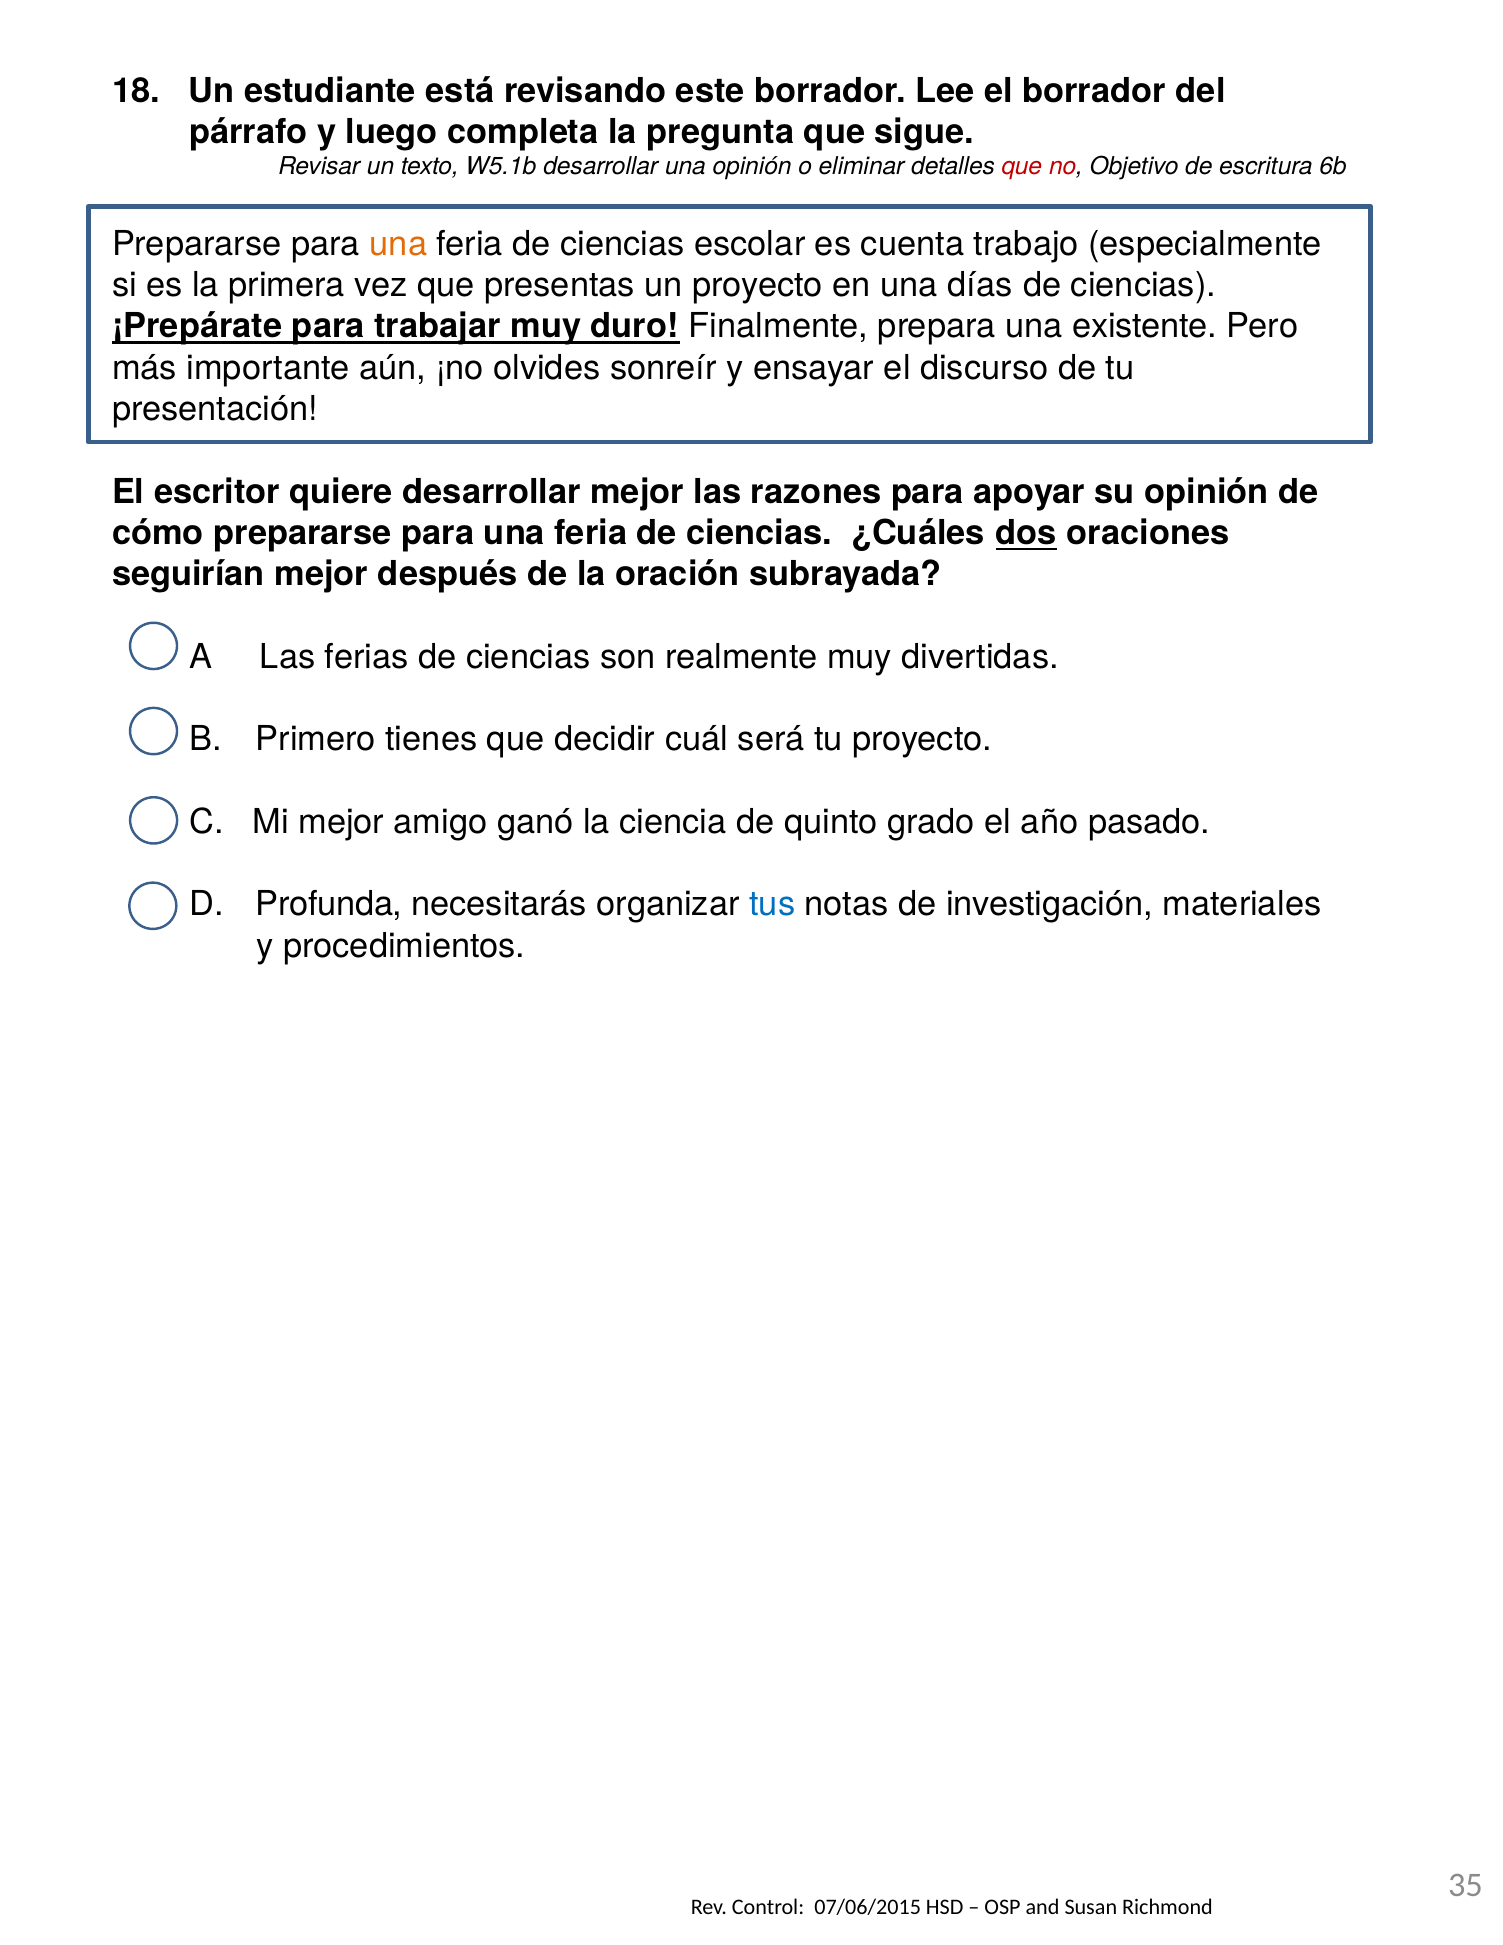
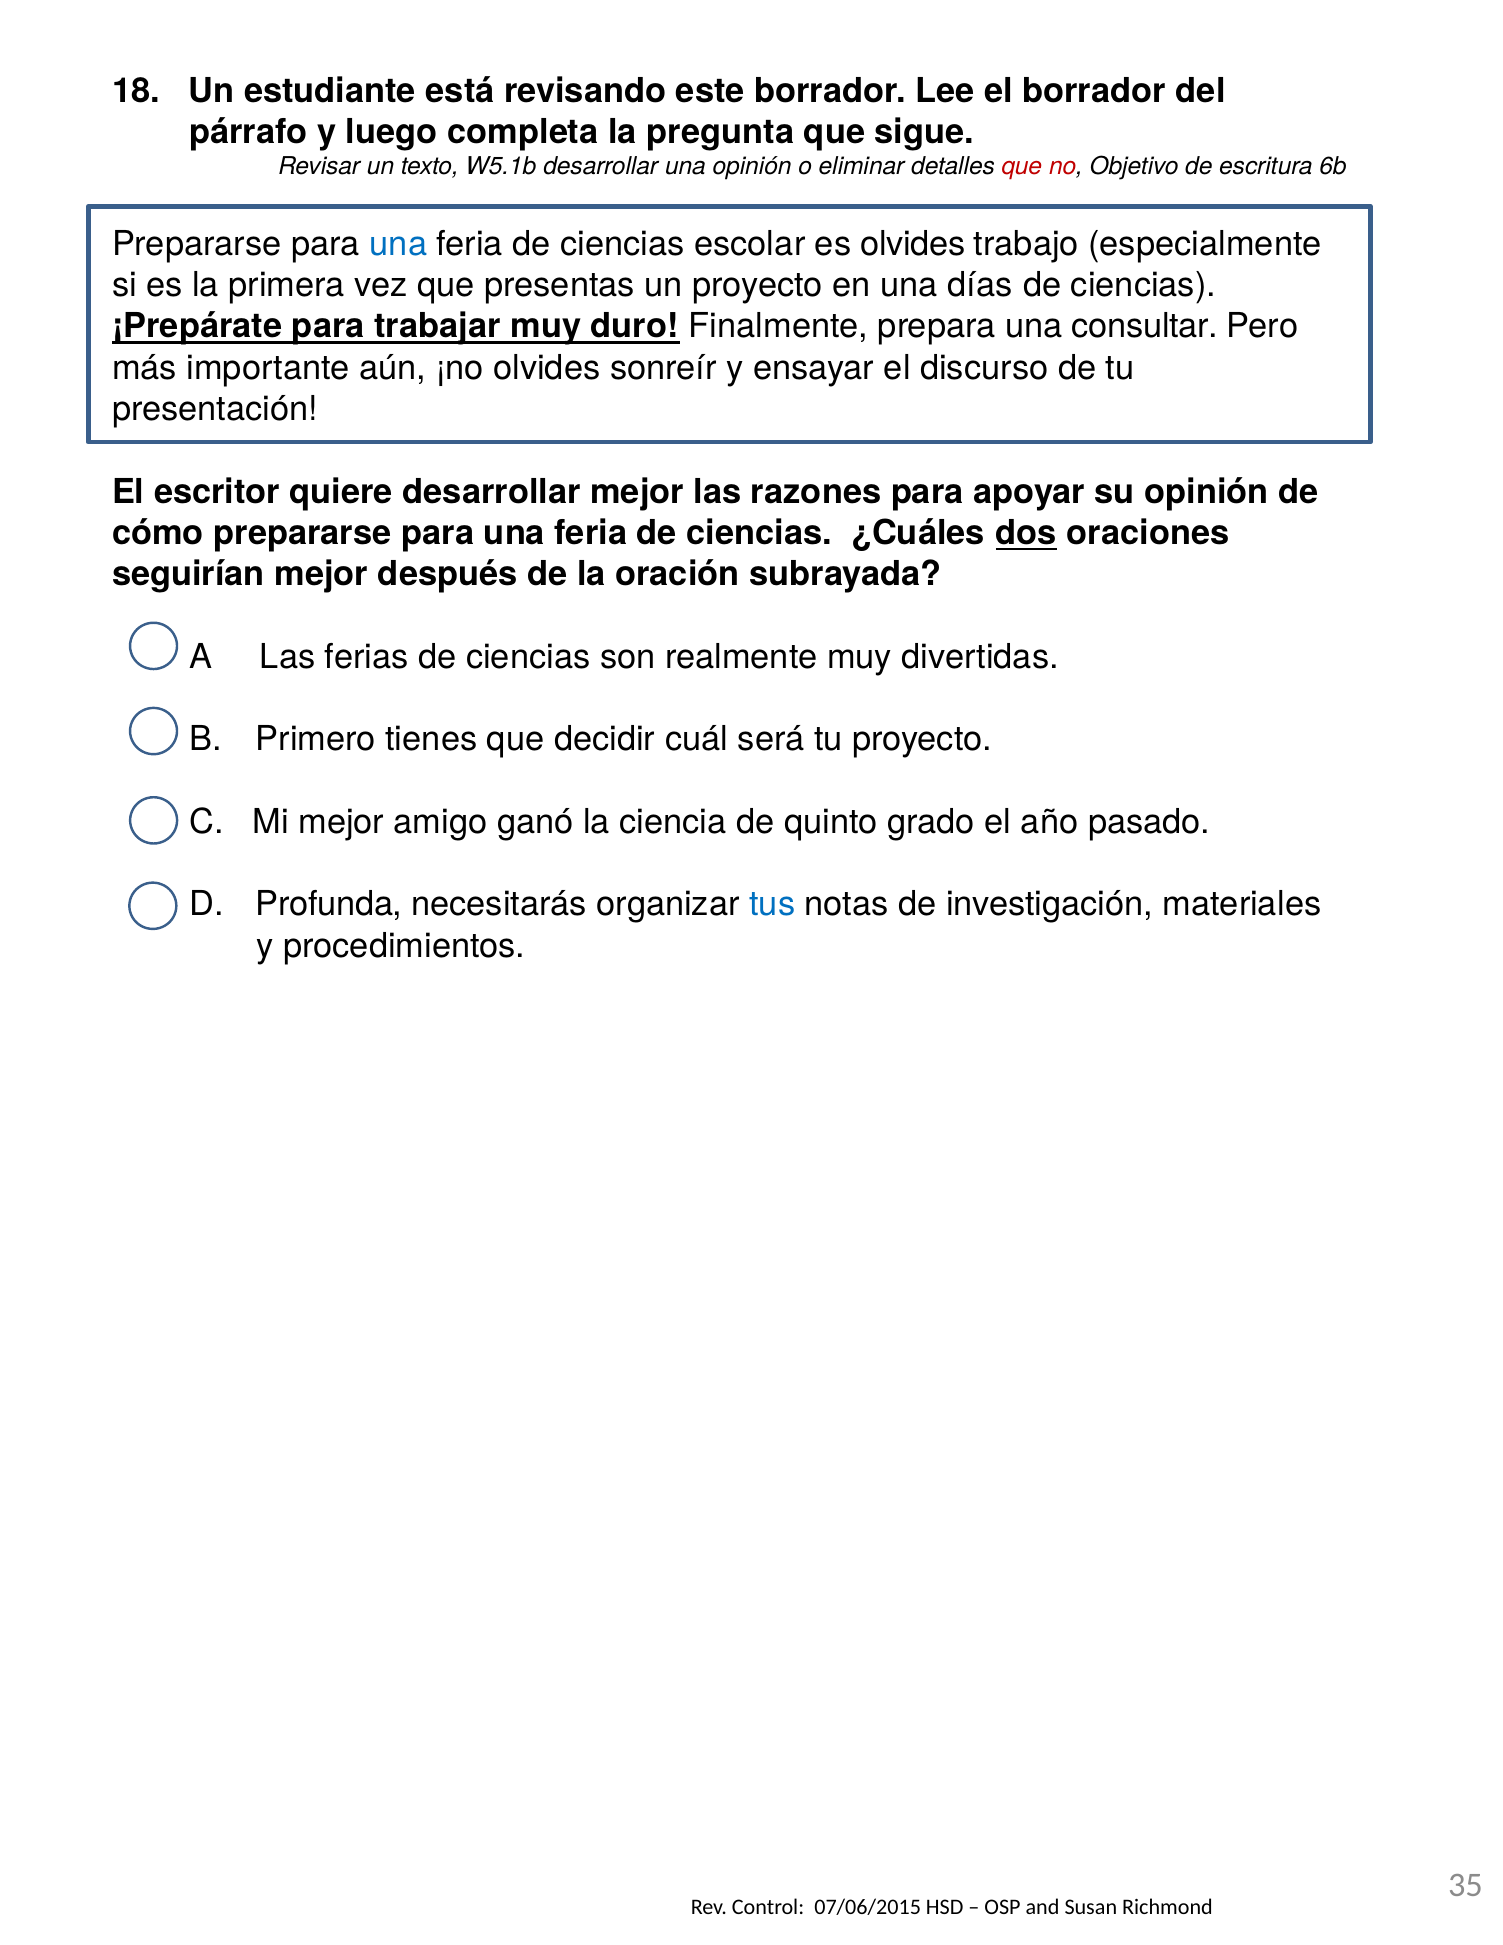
una at (398, 244) colour: orange -> blue
es cuenta: cuenta -> olvides
existente: existente -> consultar
